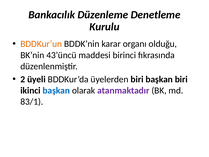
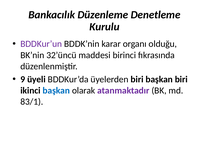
BDDKur’un colour: orange -> purple
43’üncü: 43’üncü -> 32’üncü
2: 2 -> 9
